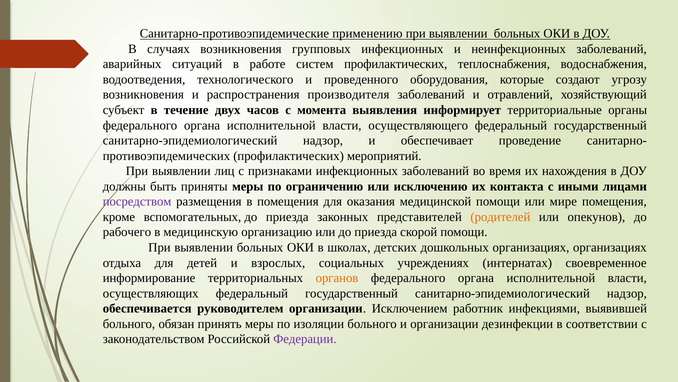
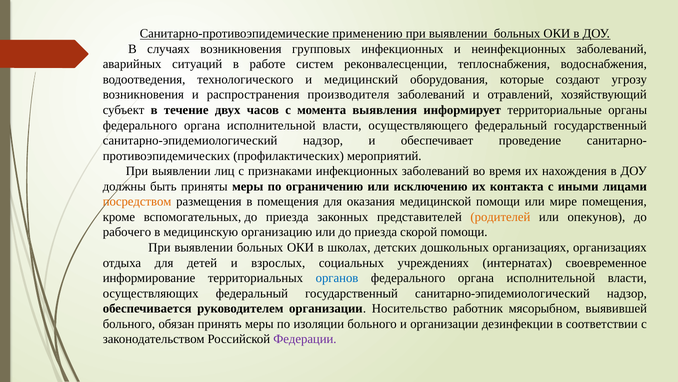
систем профилактических: профилактических -> реконвалесценции
проведенного: проведенного -> медицинский
посредством colour: purple -> orange
органов colour: orange -> blue
Исключением: Исключением -> Носительство
инфекциями: инфекциями -> мясорыбном
